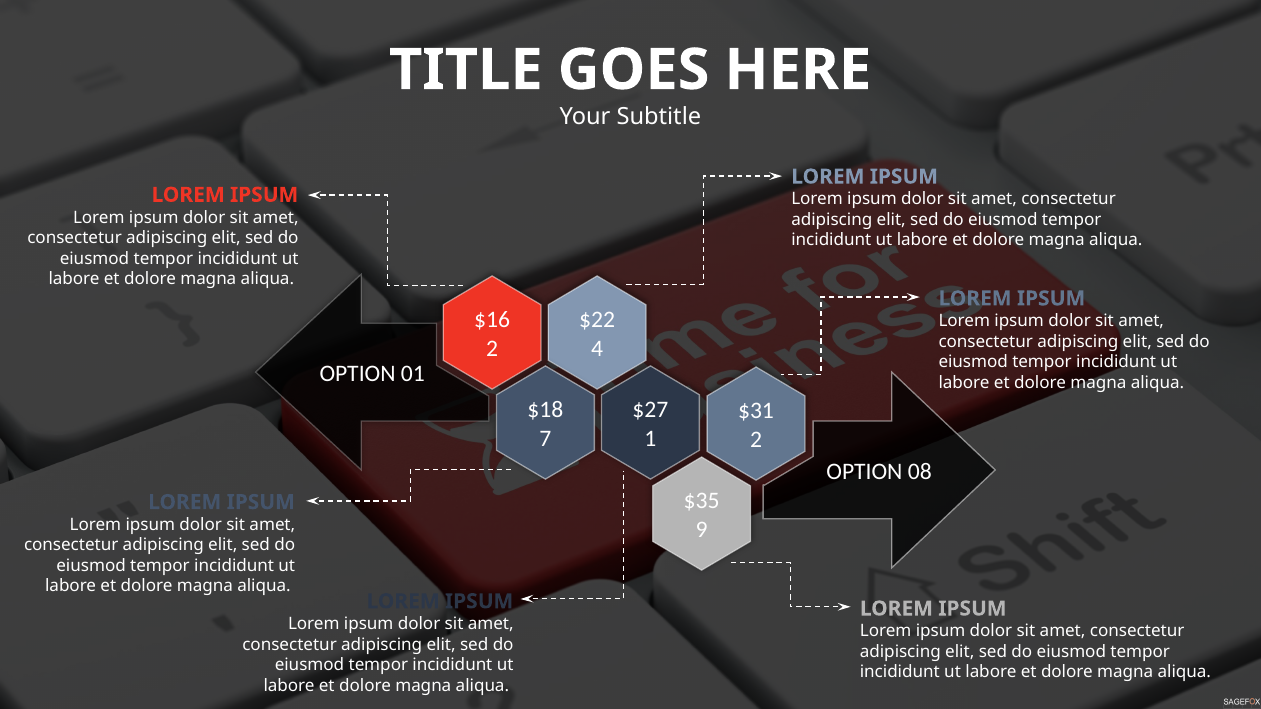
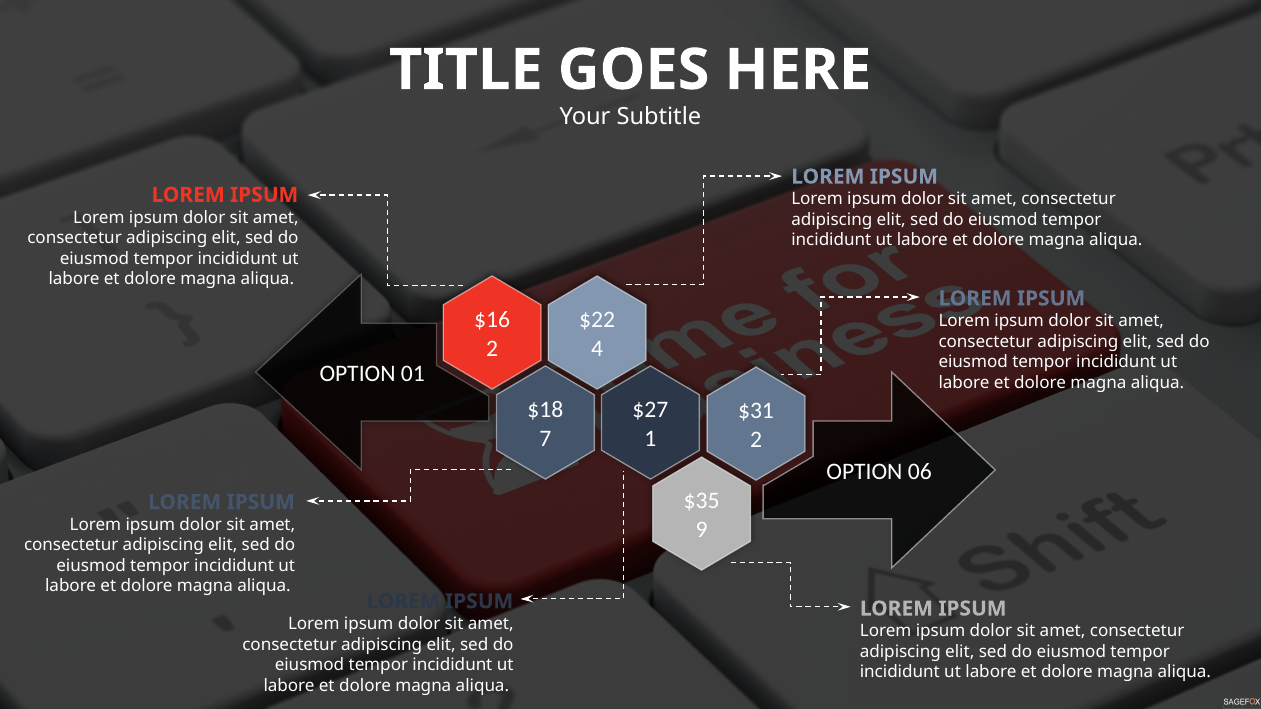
08: 08 -> 06
